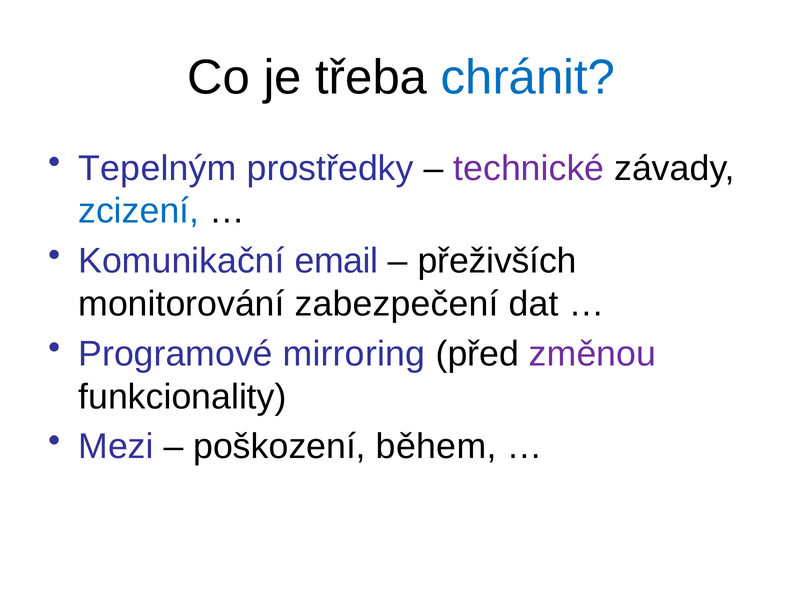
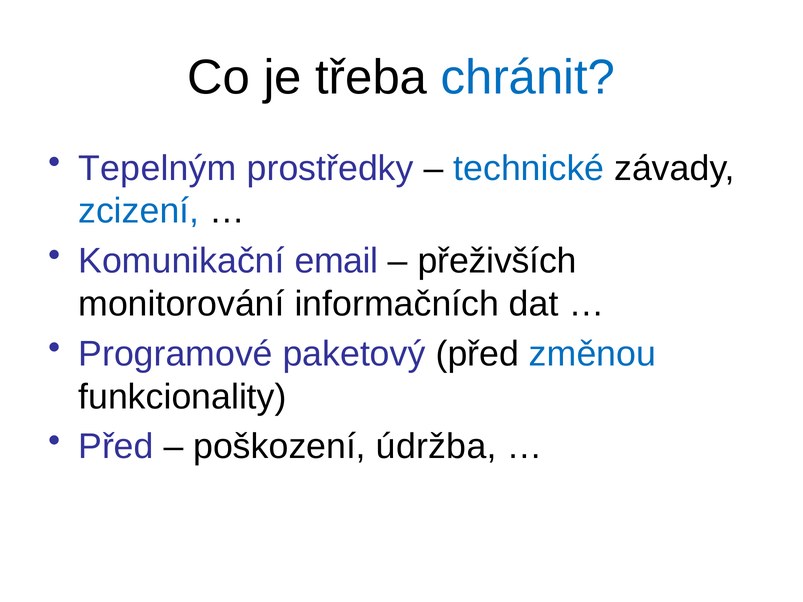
technické colour: purple -> blue
zabezpečení: zabezpečení -> informačních
mirroring: mirroring -> paketový
změnou colour: purple -> blue
Mezi at (116, 447): Mezi -> Před
během: během -> údržba
